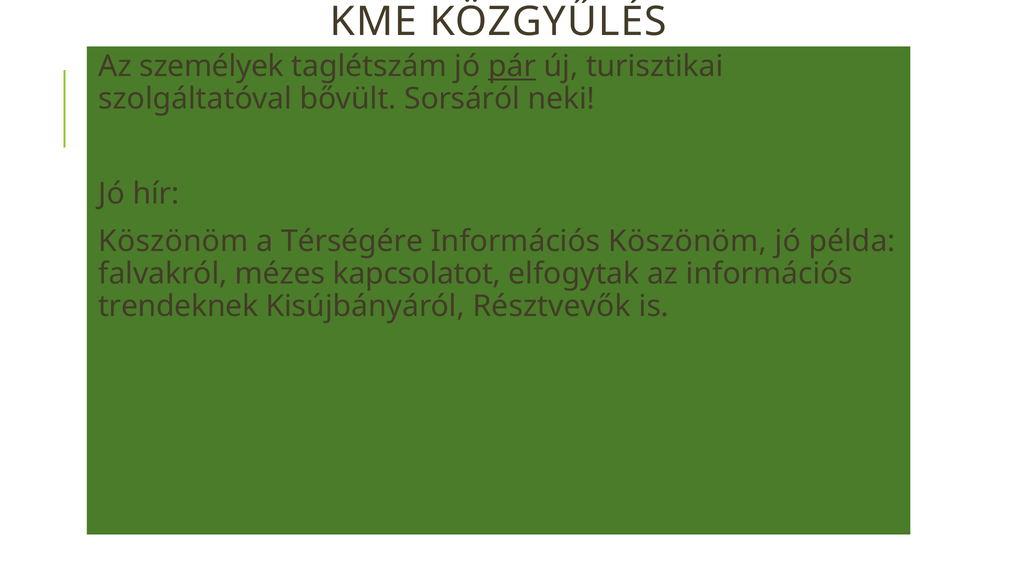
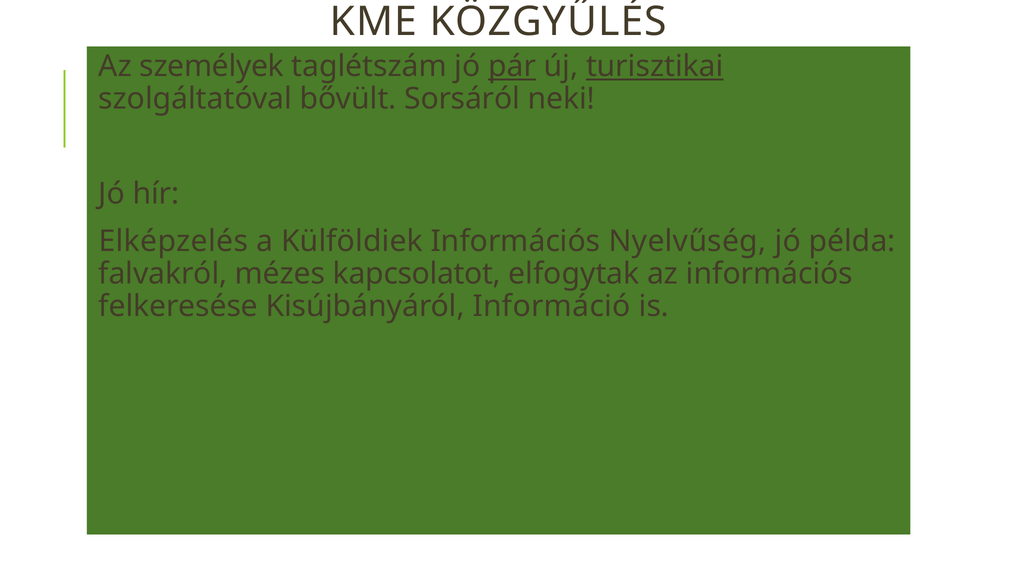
turisztikai underline: none -> present
Köszönöm at (173, 242): Köszönöm -> Elképzelés
Térségére: Térségére -> Külföldiek
Információs Köszönöm: Köszönöm -> Nyelvűség
trendeknek: trendeknek -> felkeresése
Résztvevők: Résztvevők -> Információ
